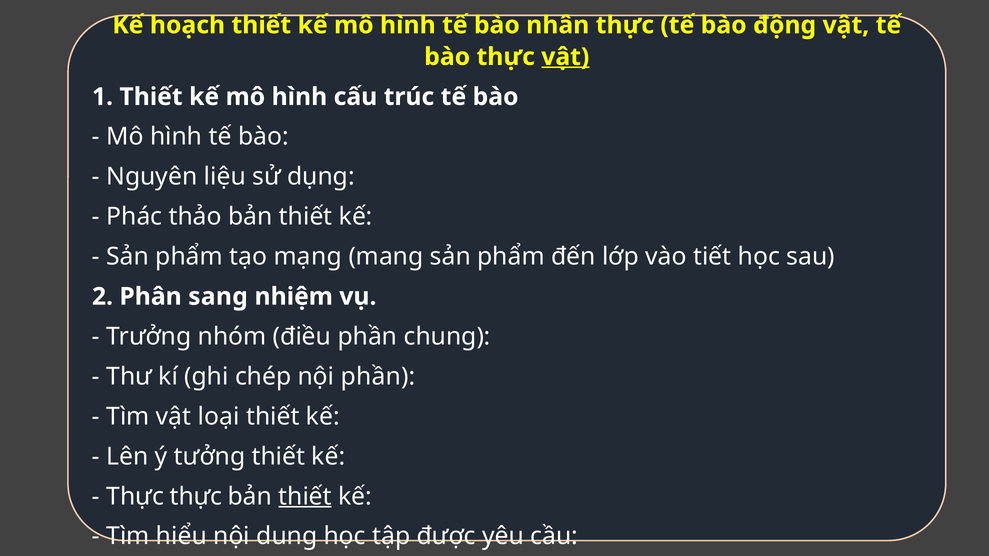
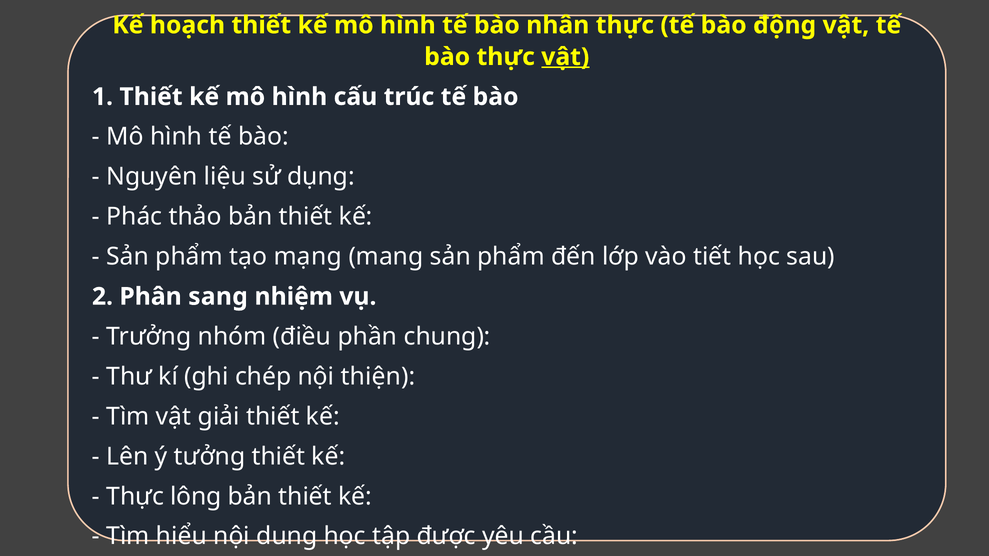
nội phần: phần -> thiện
loại: loại -> giải
Thực thực: thực -> lông
thiết at (305, 497) underline: present -> none
